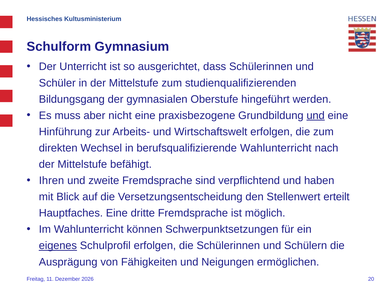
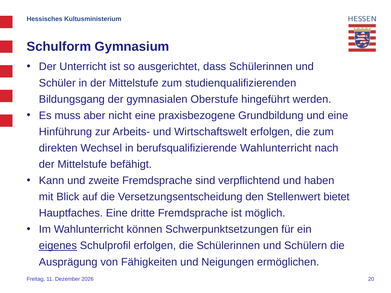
und at (316, 116) underline: present -> none
Ihren: Ihren -> Kann
erteilt: erteilt -> bietet
